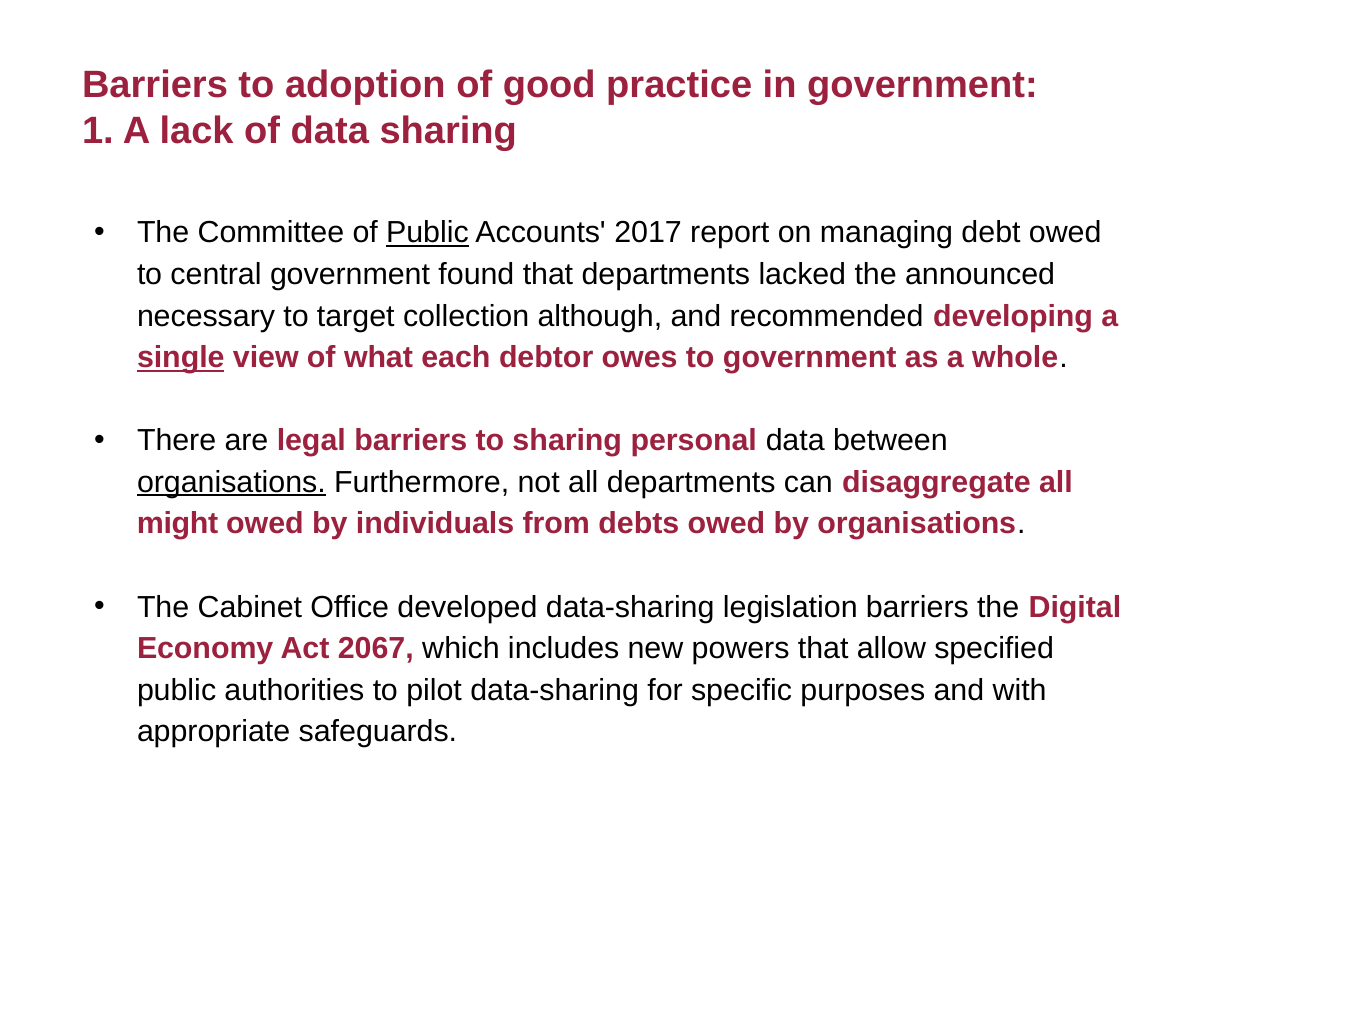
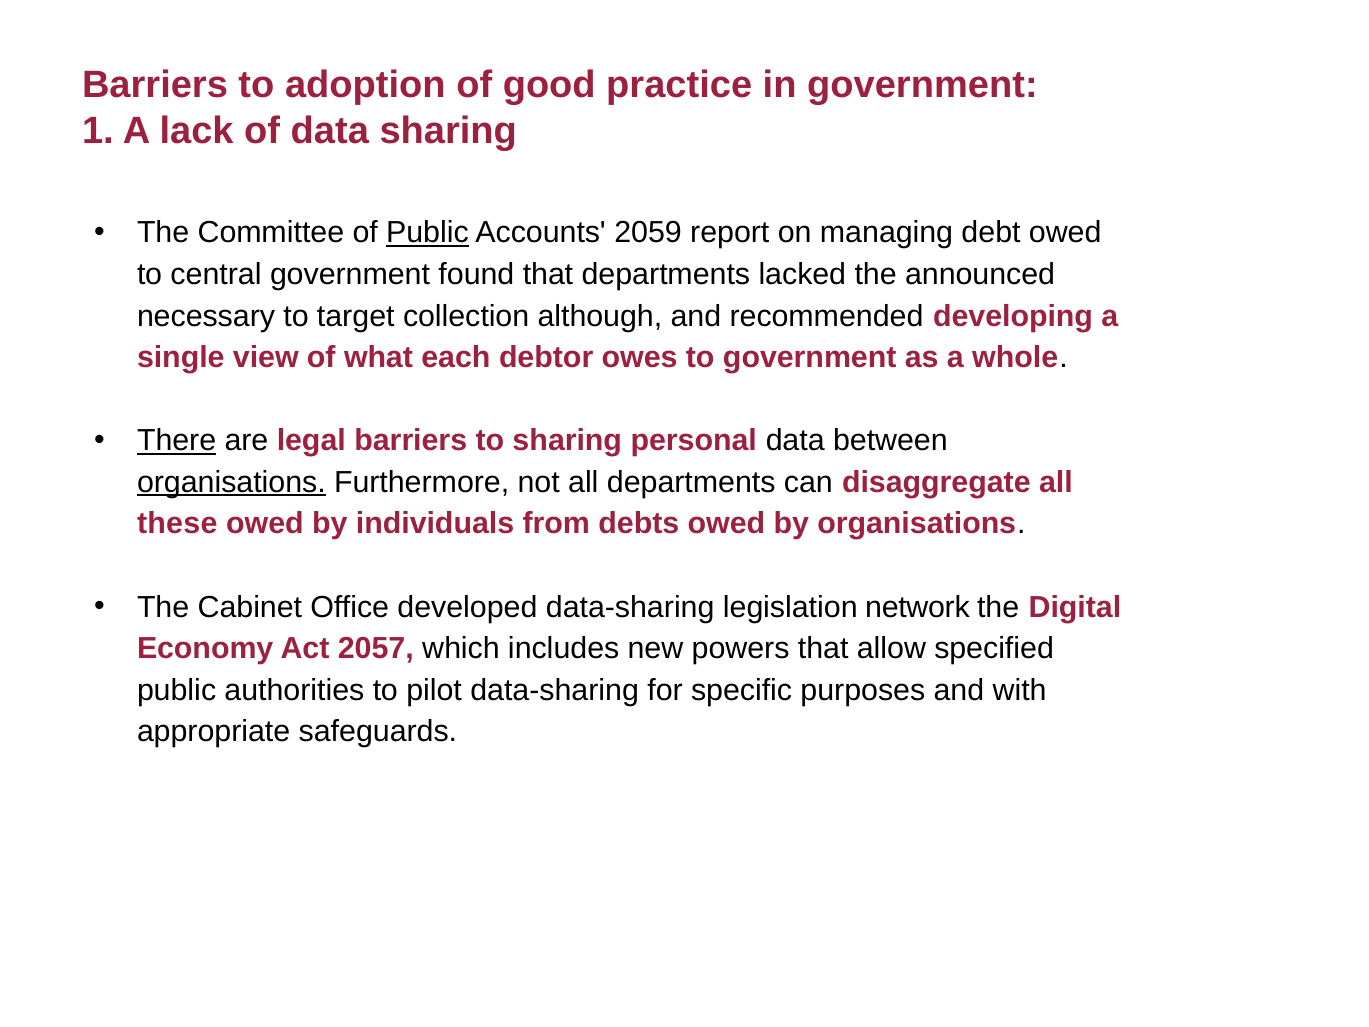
2017: 2017 -> 2059
single underline: present -> none
There underline: none -> present
might: might -> these
legislation barriers: barriers -> network
2067: 2067 -> 2057
